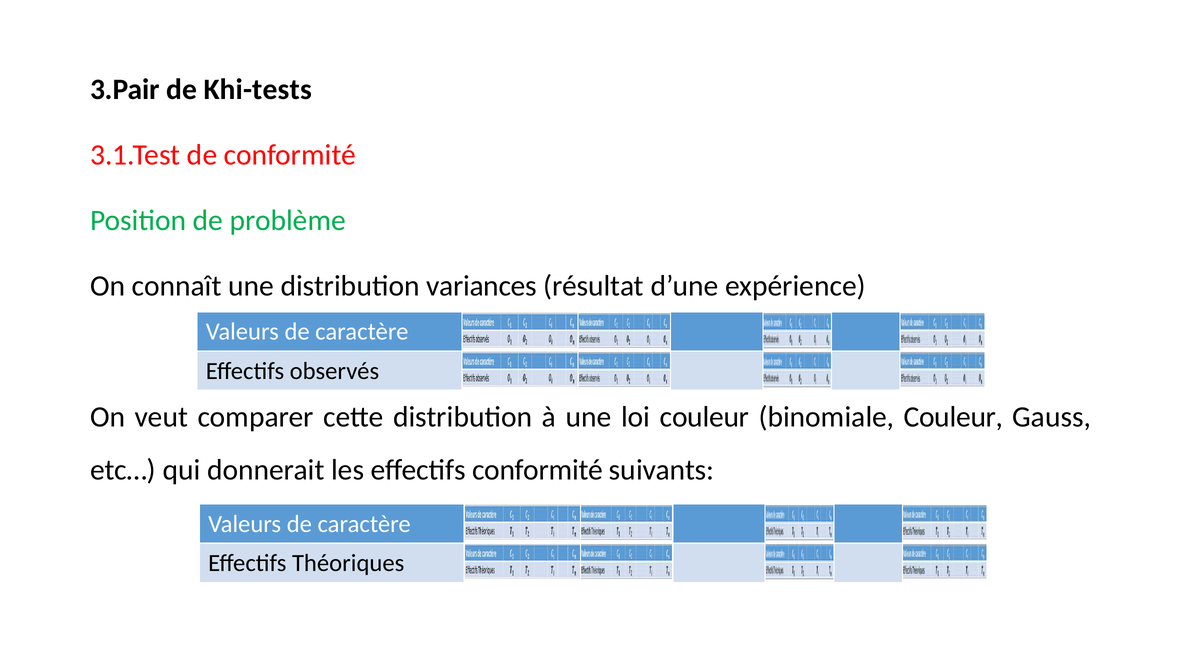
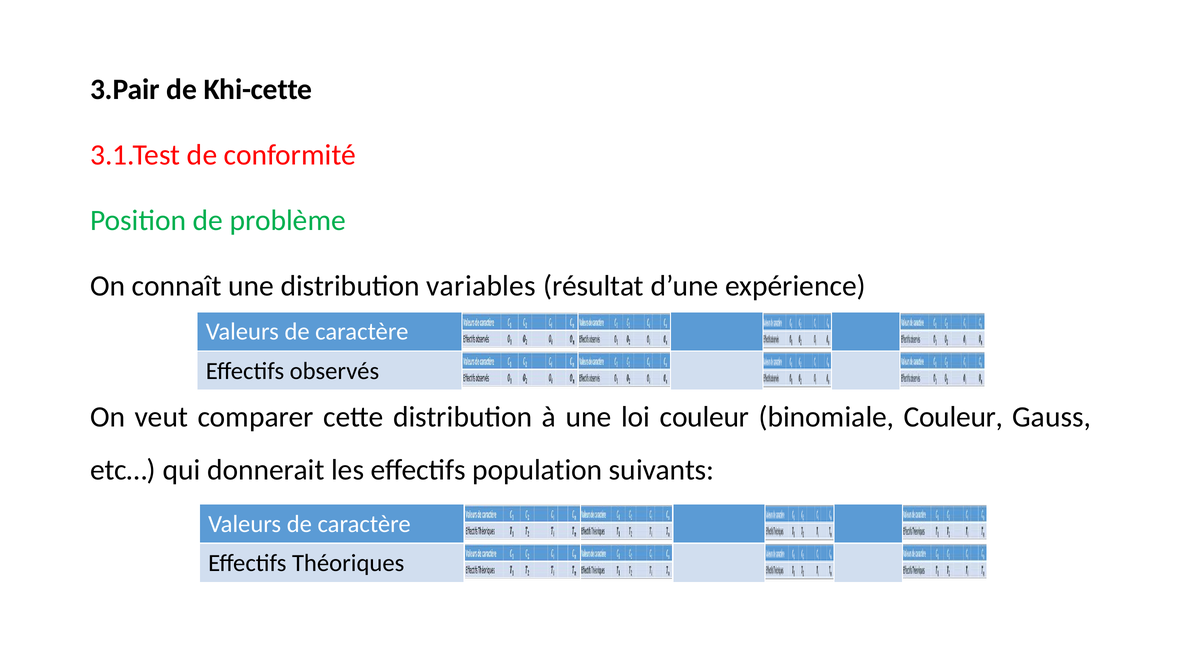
Khi-tests: Khi-tests -> Khi-cette
variances: variances -> variables
effectifs conformité: conformité -> population
